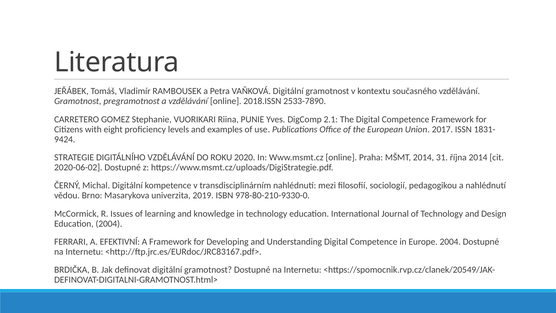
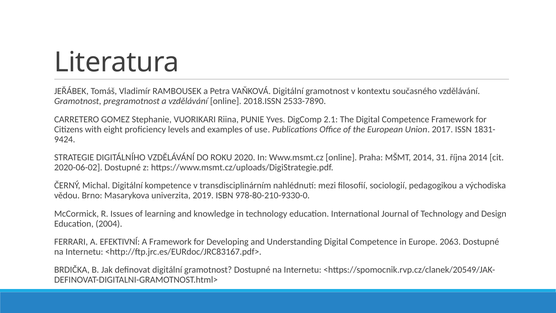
a nahlédnutí: nahlédnutí -> východiska
Europe 2004: 2004 -> 2063
